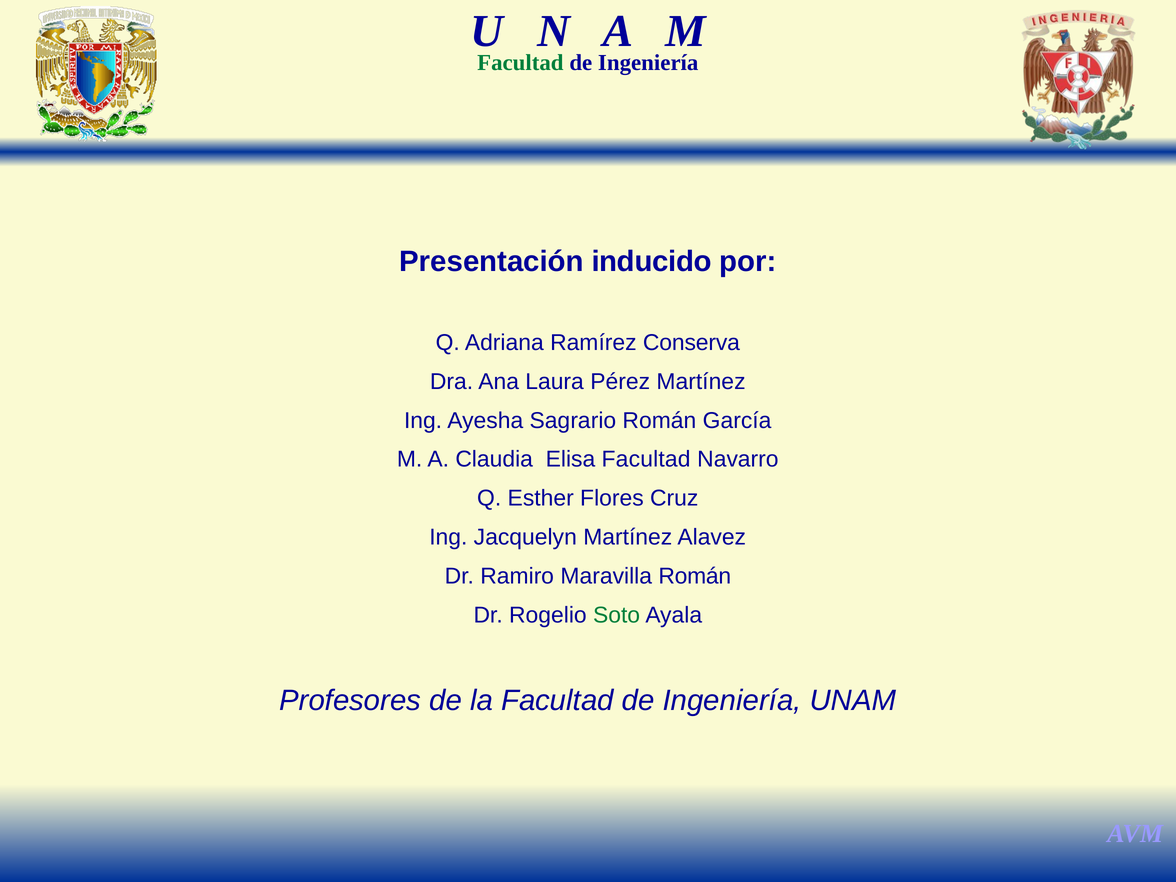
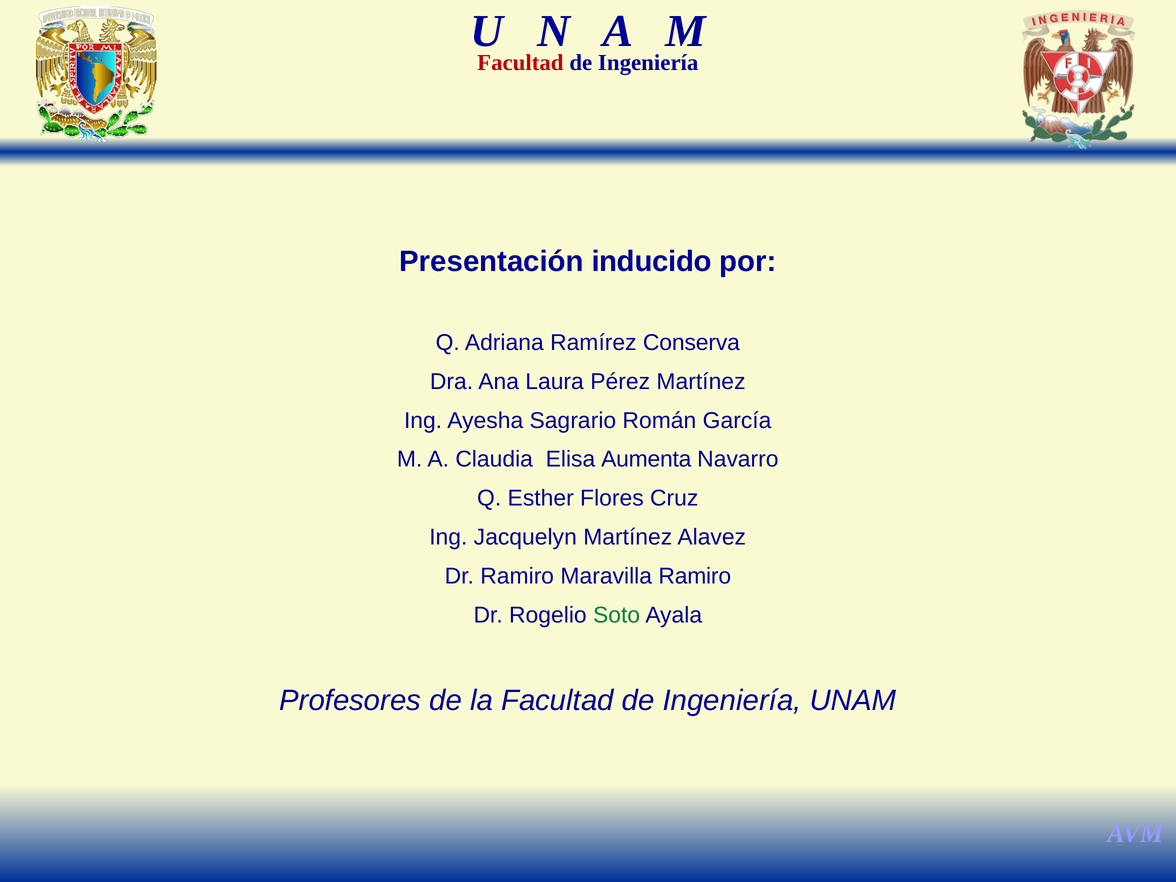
Facultad at (520, 63) colour: green -> red
Elisa Facultad: Facultad -> Aumenta
Maravilla Román: Román -> Ramiro
